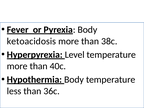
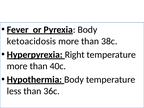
Level: Level -> Right
